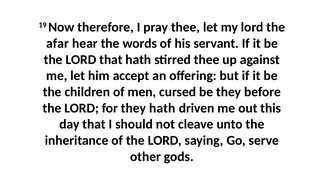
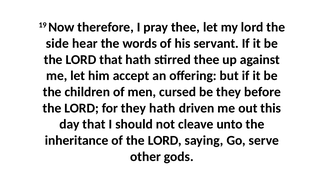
afar: afar -> side
